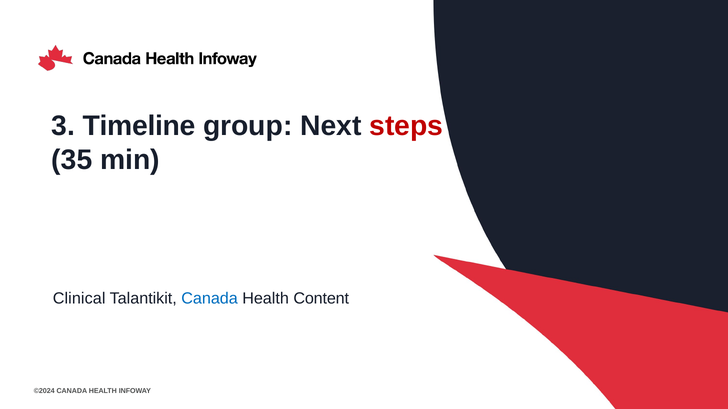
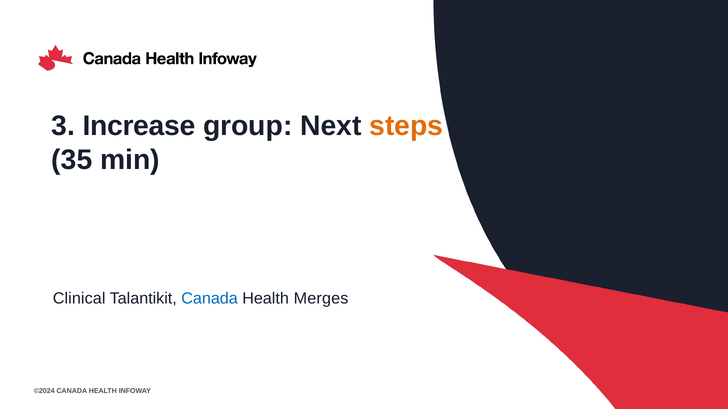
Timeline: Timeline -> Increase
steps colour: red -> orange
Content: Content -> Merges
